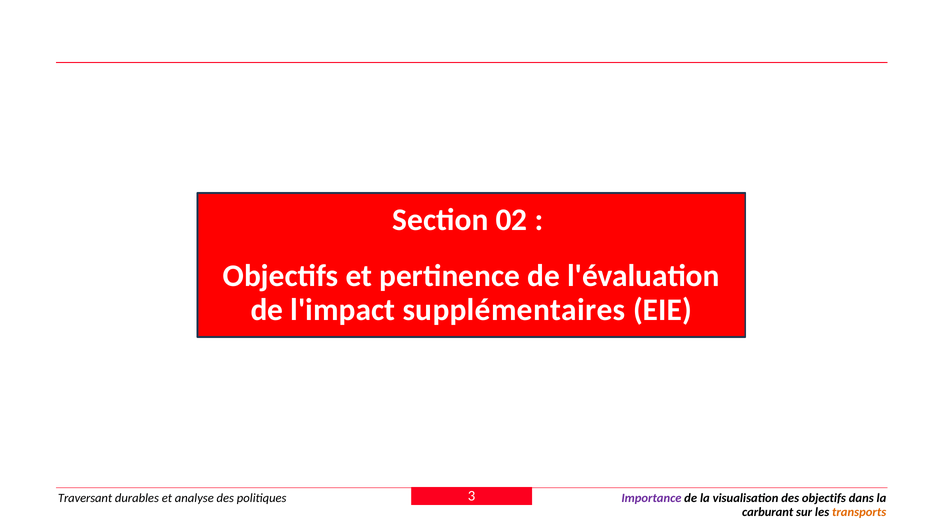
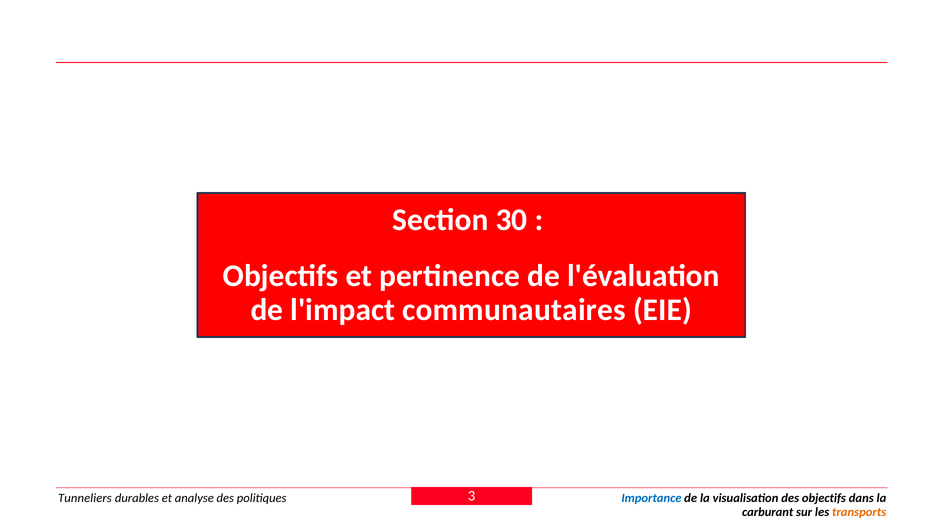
02: 02 -> 30
supplémentaires: supplémentaires -> communautaires
Traversant: Traversant -> Tunneliers
Importance colour: purple -> blue
